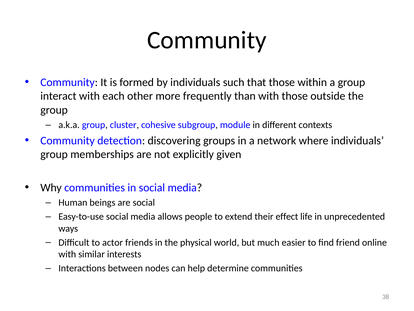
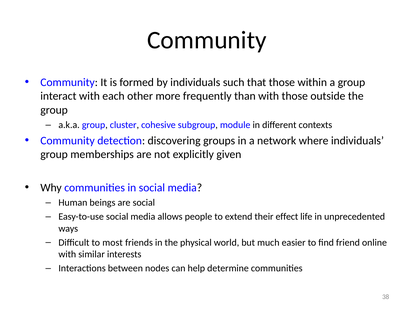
actor: actor -> most
